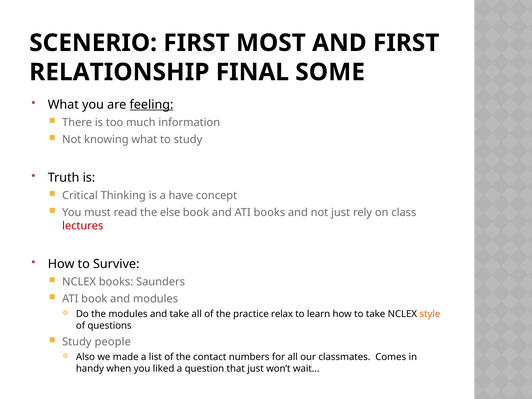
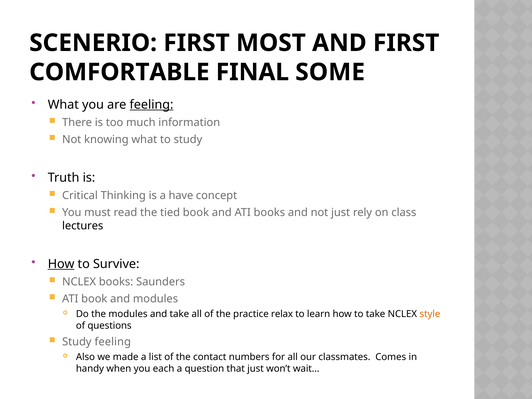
RELATIONSHIP: RELATIONSHIP -> COMFORTABLE
else: else -> tied
lectures colour: red -> black
How at (61, 264) underline: none -> present
Study people: people -> feeling
liked: liked -> each
